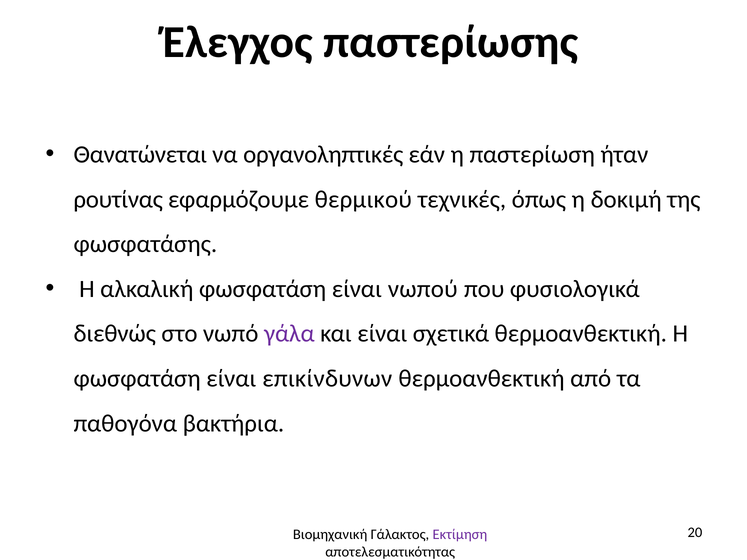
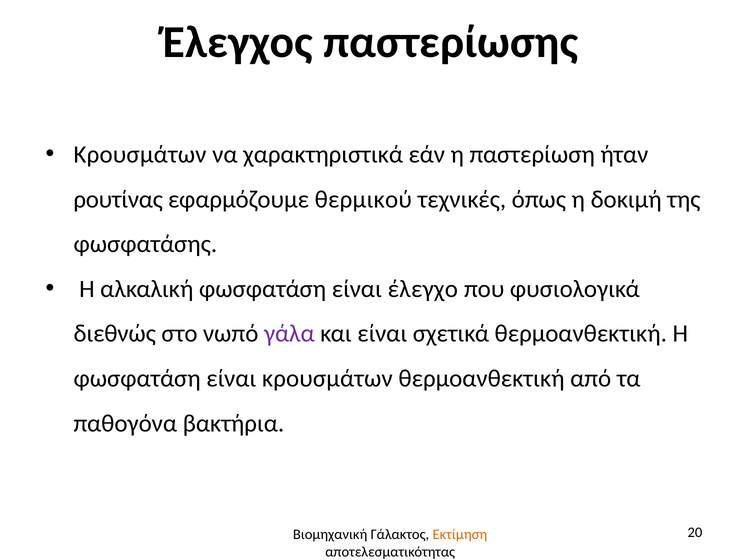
Θανατώνεται at (140, 155): Θανατώνεται -> Κρουσμάτων
οργανοληπτικές: οργανοληπτικές -> χαρακτηριστικά
νωπού: νωπού -> έλεγχο
είναι επικίνδυνων: επικίνδυνων -> κρουσμάτων
Εκτίμηση colour: purple -> orange
